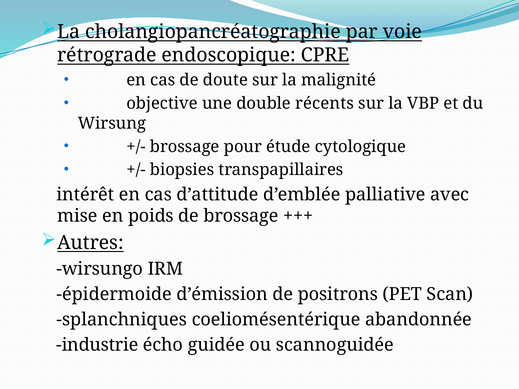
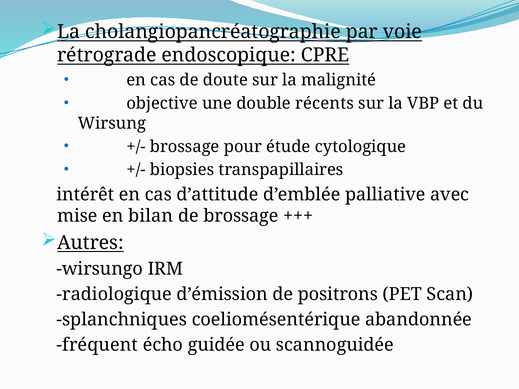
poids: poids -> bilan
épidermoide: épidermoide -> radiologique
industrie: industrie -> fréquent
